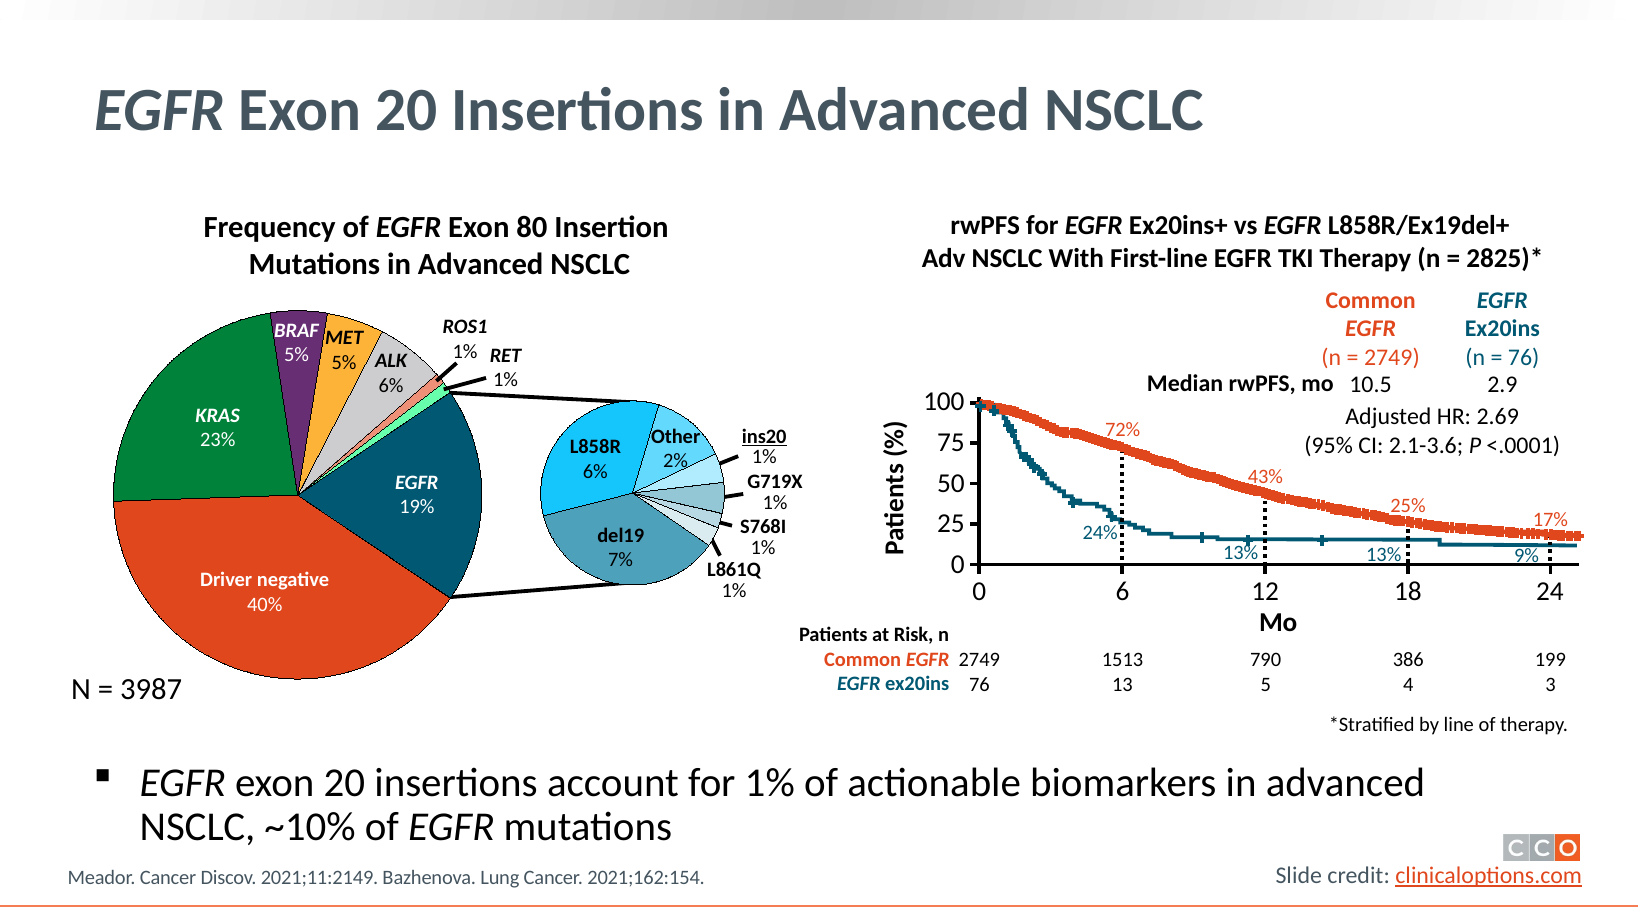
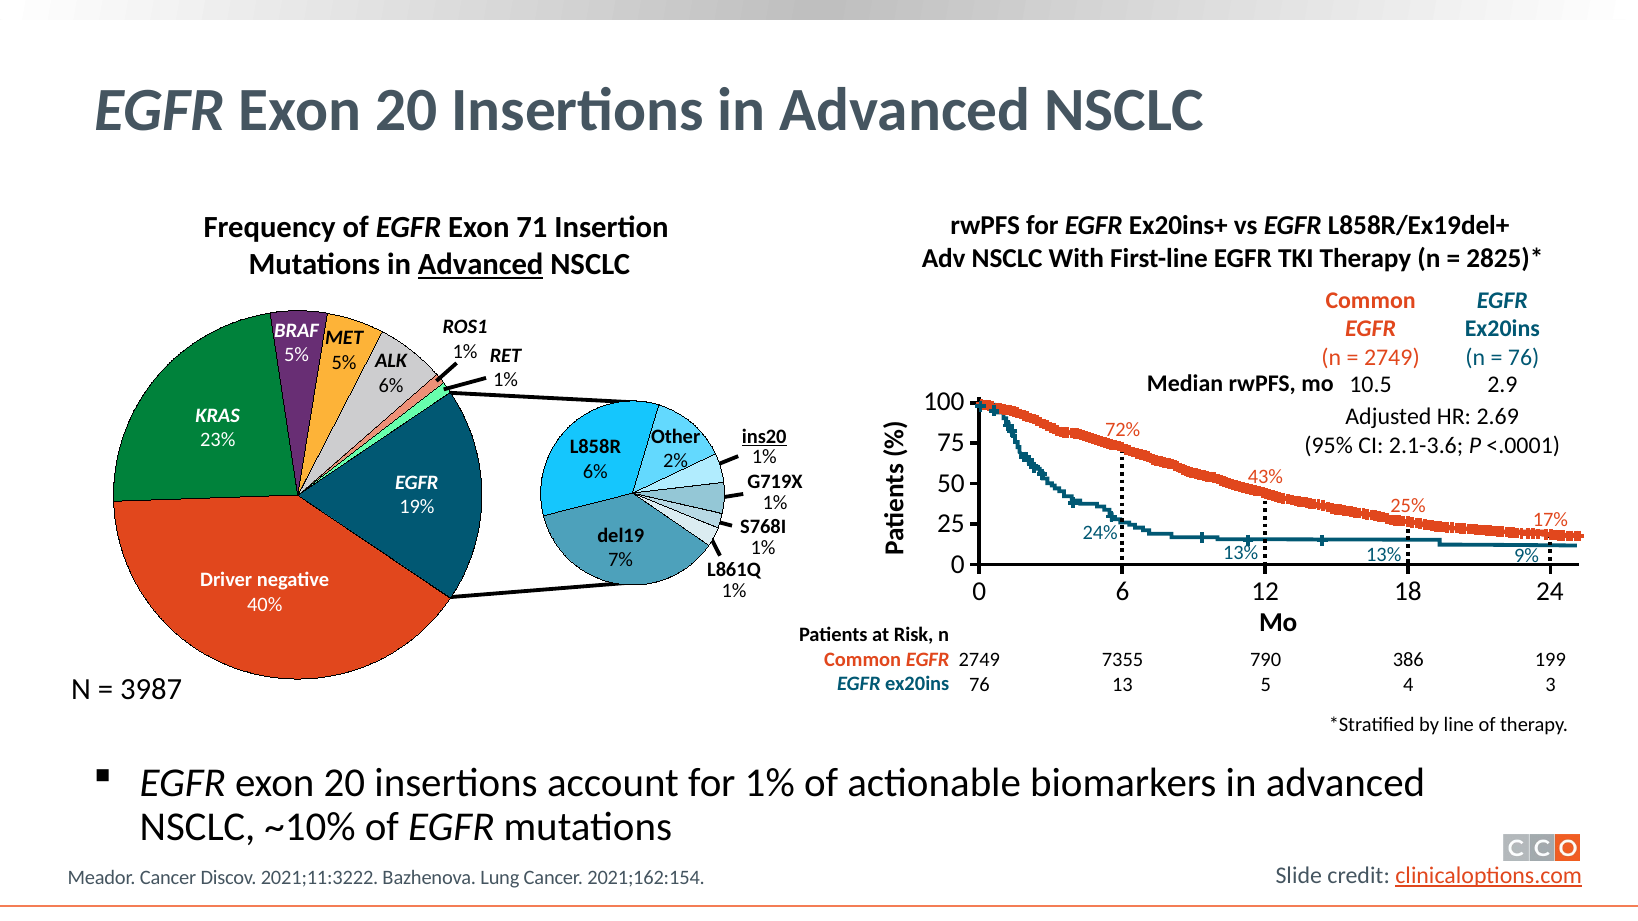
80: 80 -> 71
Advanced at (481, 265) underline: none -> present
1513: 1513 -> 7355
2021;11:2149: 2021;11:2149 -> 2021;11:3222
